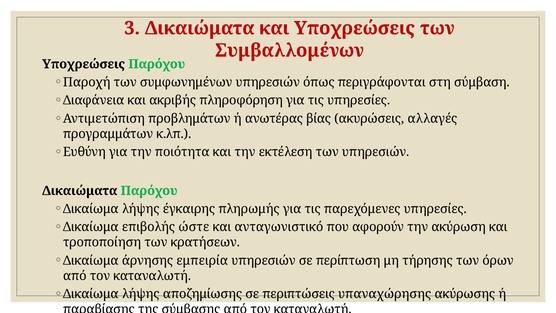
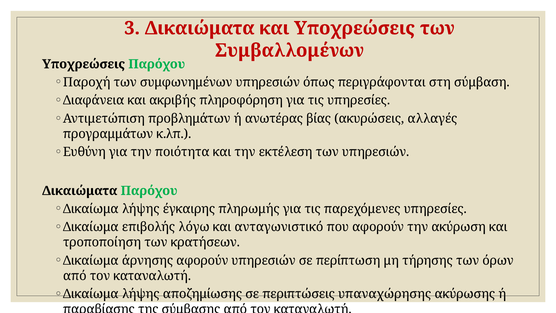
ώστε: ώστε -> λόγω
άρνησης εμπειρία: εμπειρία -> αφορούν
